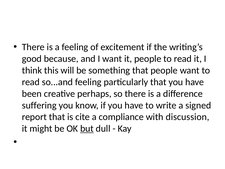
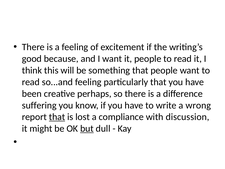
signed: signed -> wrong
that at (57, 117) underline: none -> present
cite: cite -> lost
